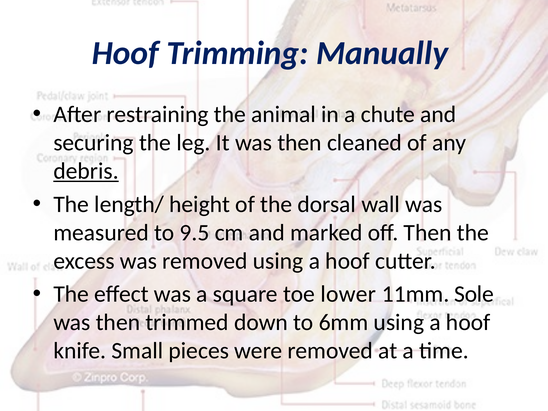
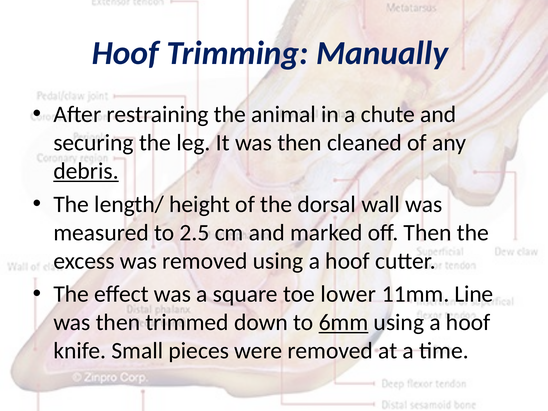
9.5: 9.5 -> 2.5
Sole: Sole -> Line
6mm underline: none -> present
